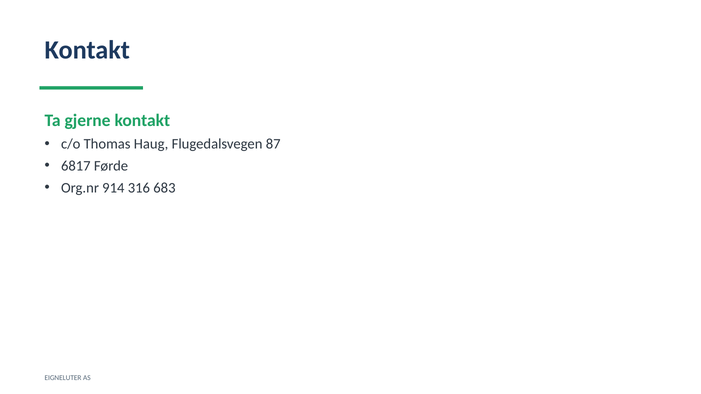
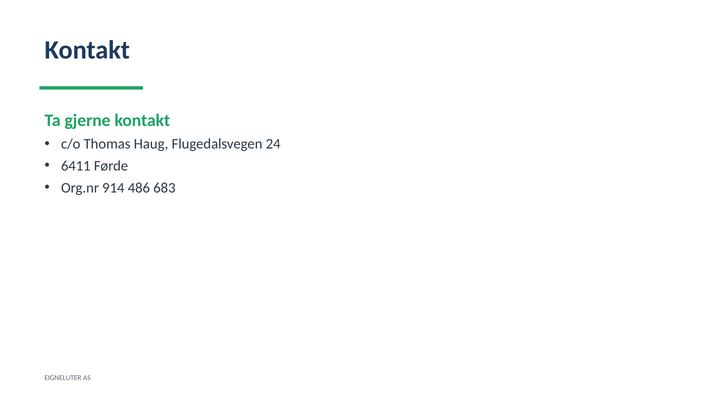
87: 87 -> 24
6817: 6817 -> 6411
316: 316 -> 486
